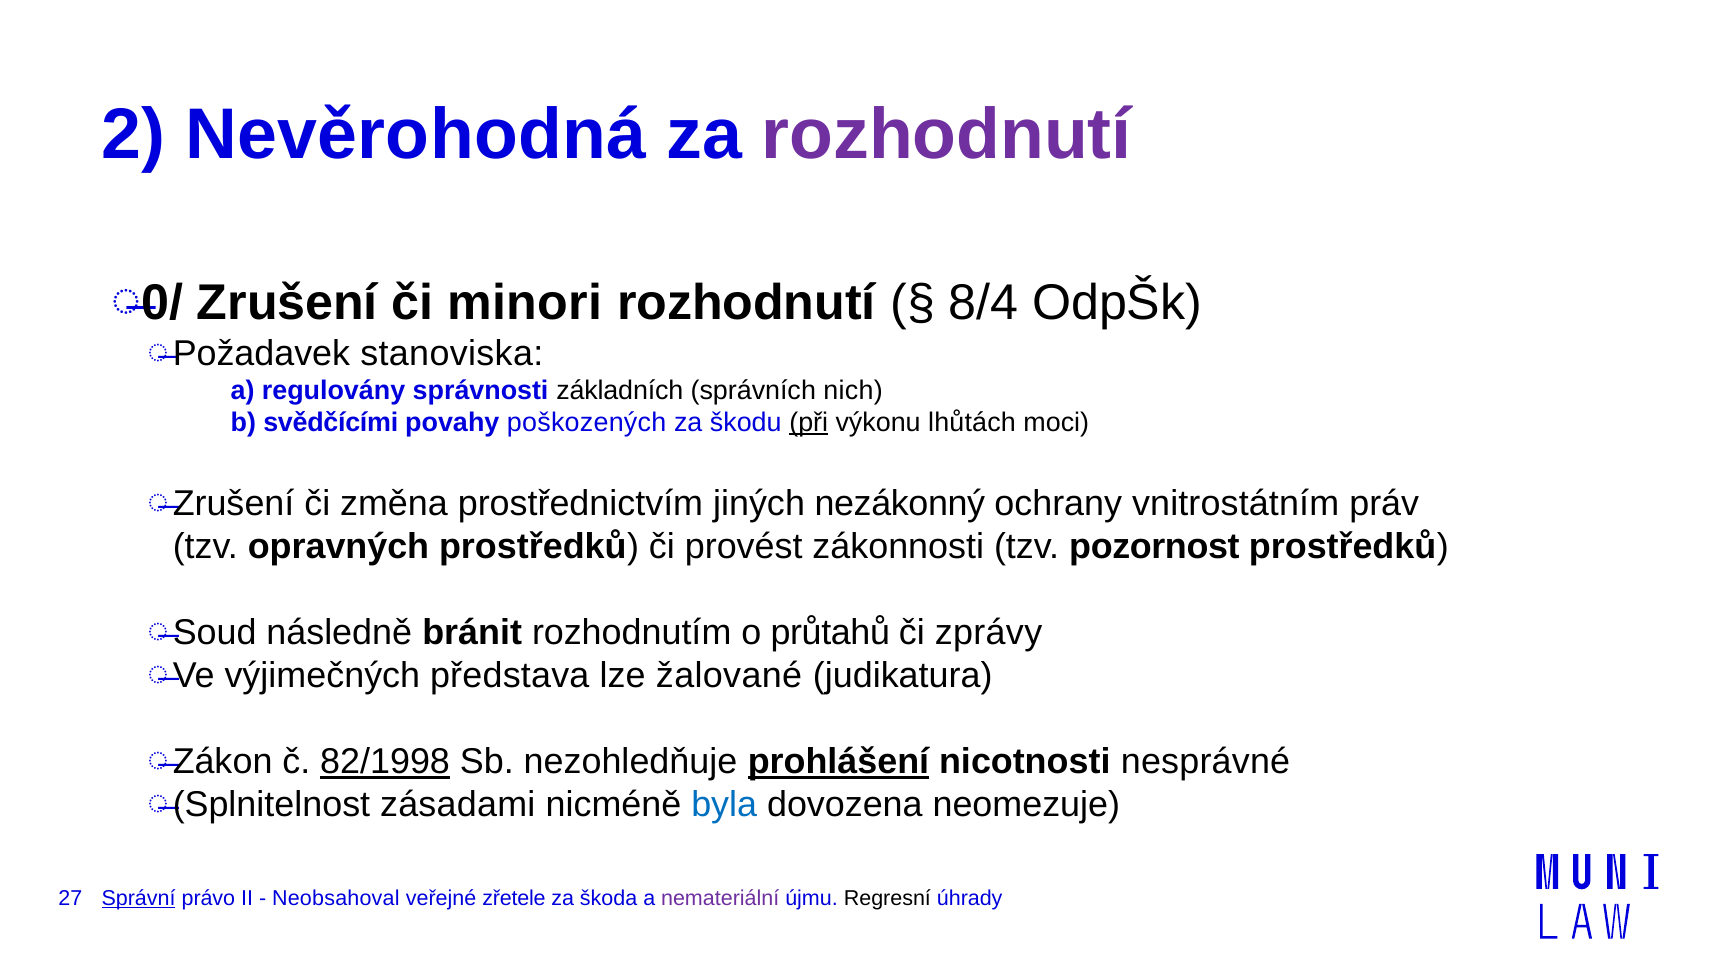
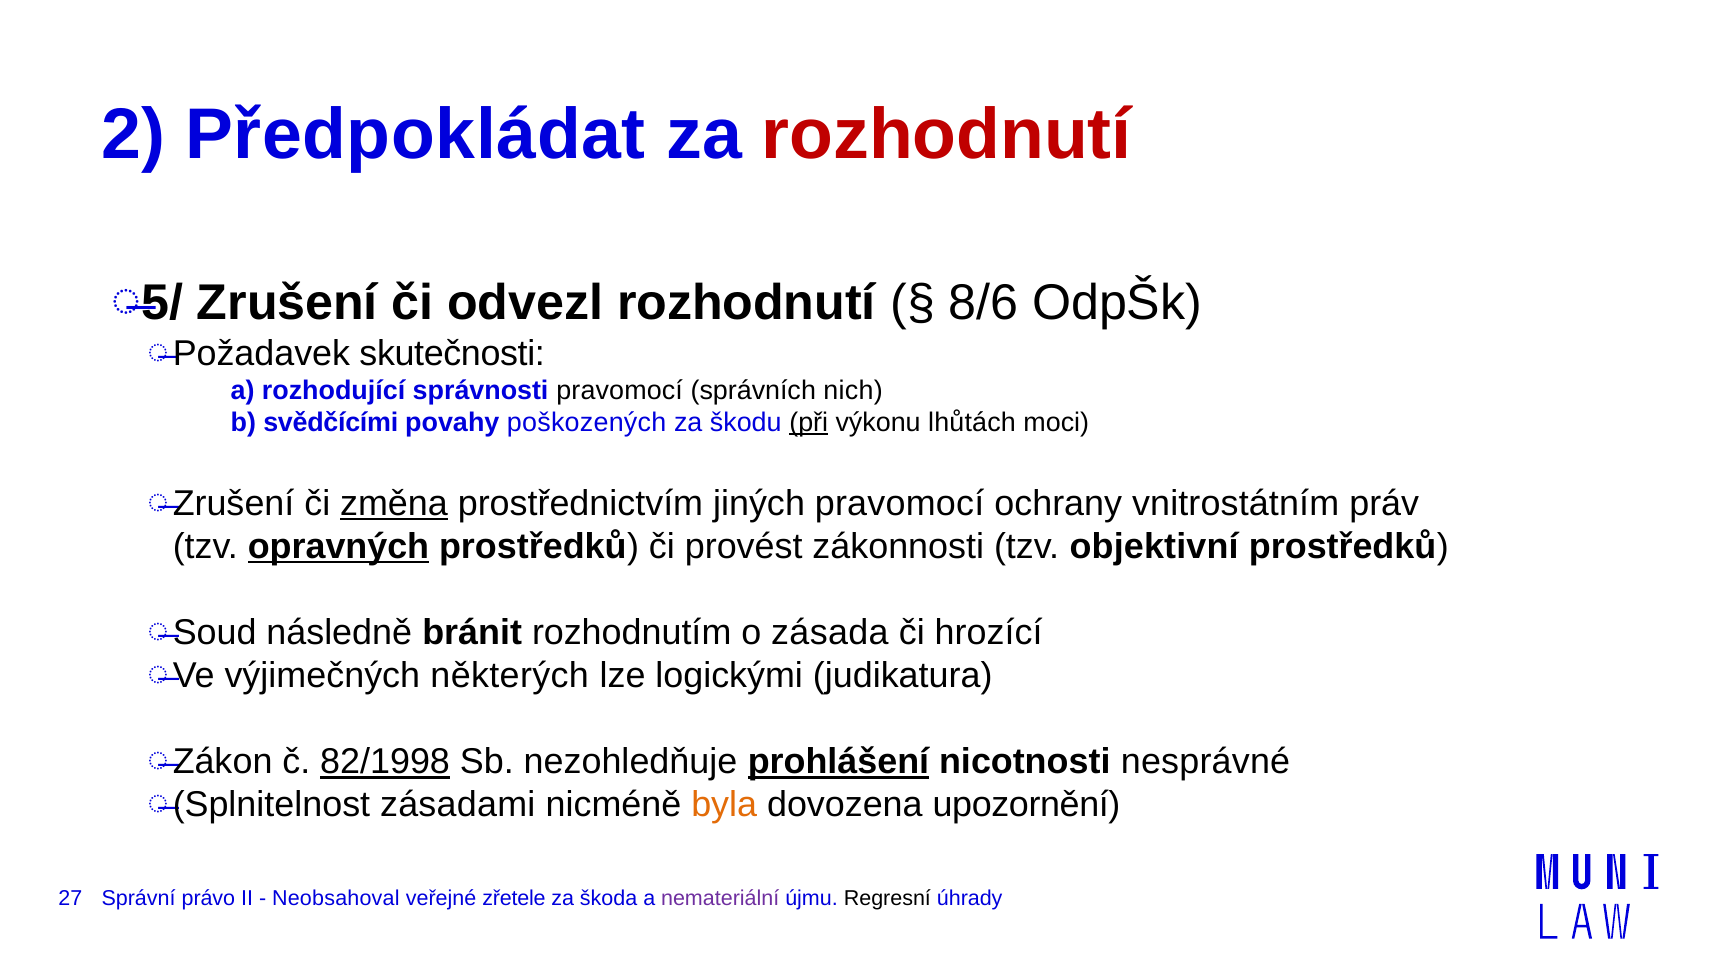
Nevěrohodná: Nevěrohodná -> Předpokládat
rozhodnutí at (947, 135) colour: purple -> red
0/: 0/ -> 5/
minori: minori -> odvezl
8/4: 8/4 -> 8/6
stanoviska: stanoviska -> skutečnosti
regulovány: regulovány -> rozhodující
správnosti základních: základních -> pravomocí
změna underline: none -> present
jiných nezákonný: nezákonný -> pravomocí
opravných underline: none -> present
pozornost: pozornost -> objektivní
průtahů: průtahů -> zásada
zprávy: zprávy -> hrozící
představa: představa -> některých
žalované: žalované -> logickými
byla colour: blue -> orange
neomezuje: neomezuje -> upozornění
Správní underline: present -> none
